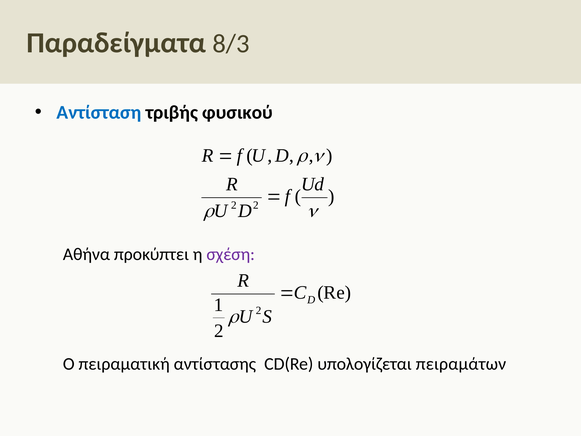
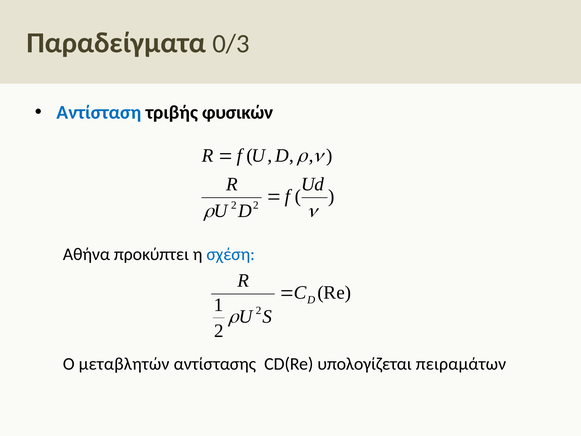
8/3: 8/3 -> 0/3
φυσικού: φυσικού -> φυσικών
σχέση colour: purple -> blue
πειραματική: πειραματική -> μεταβλητών
